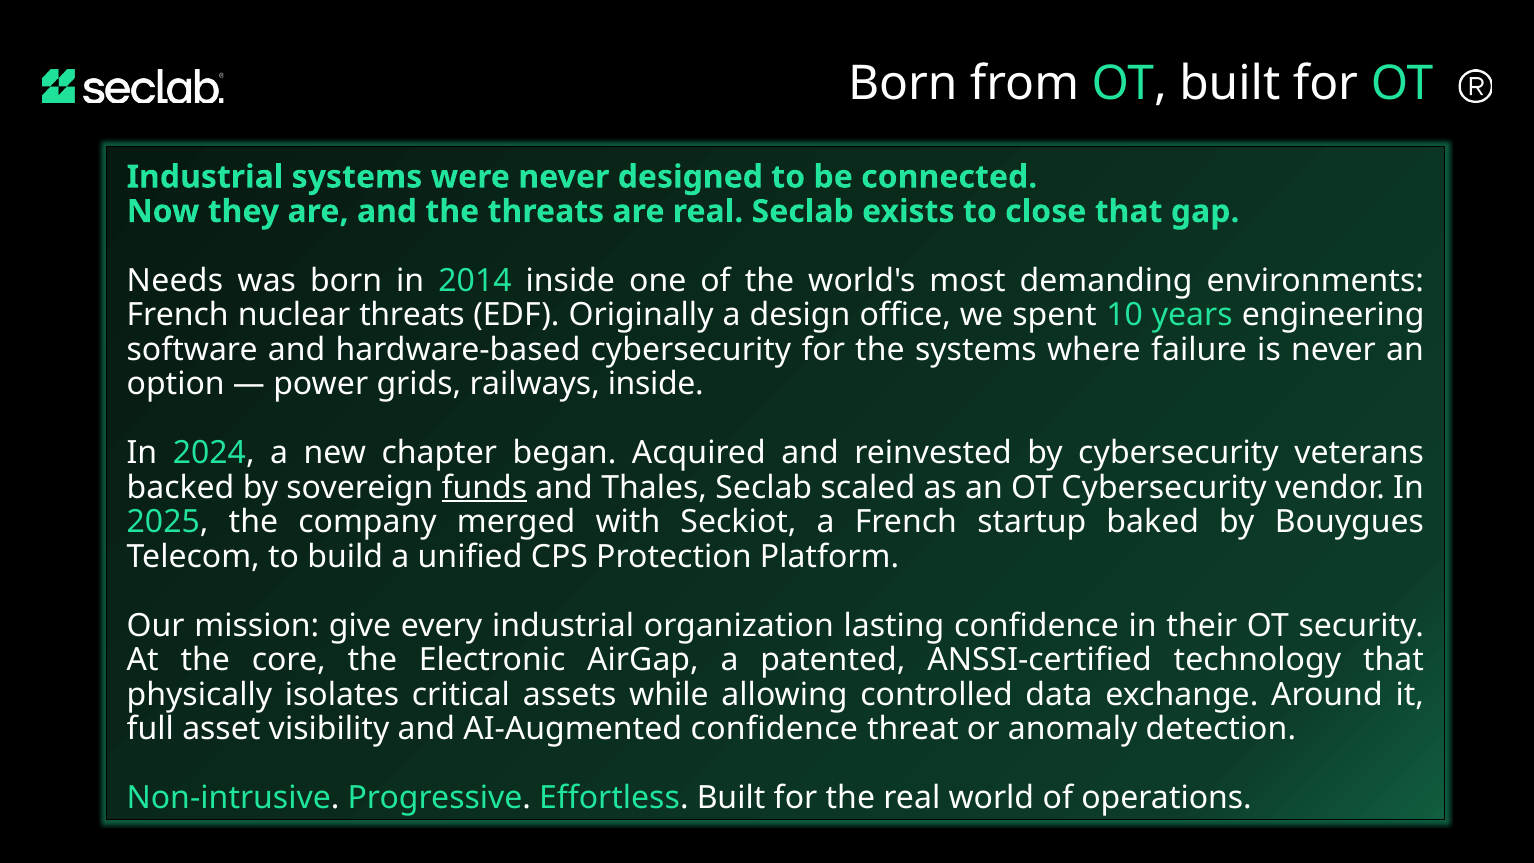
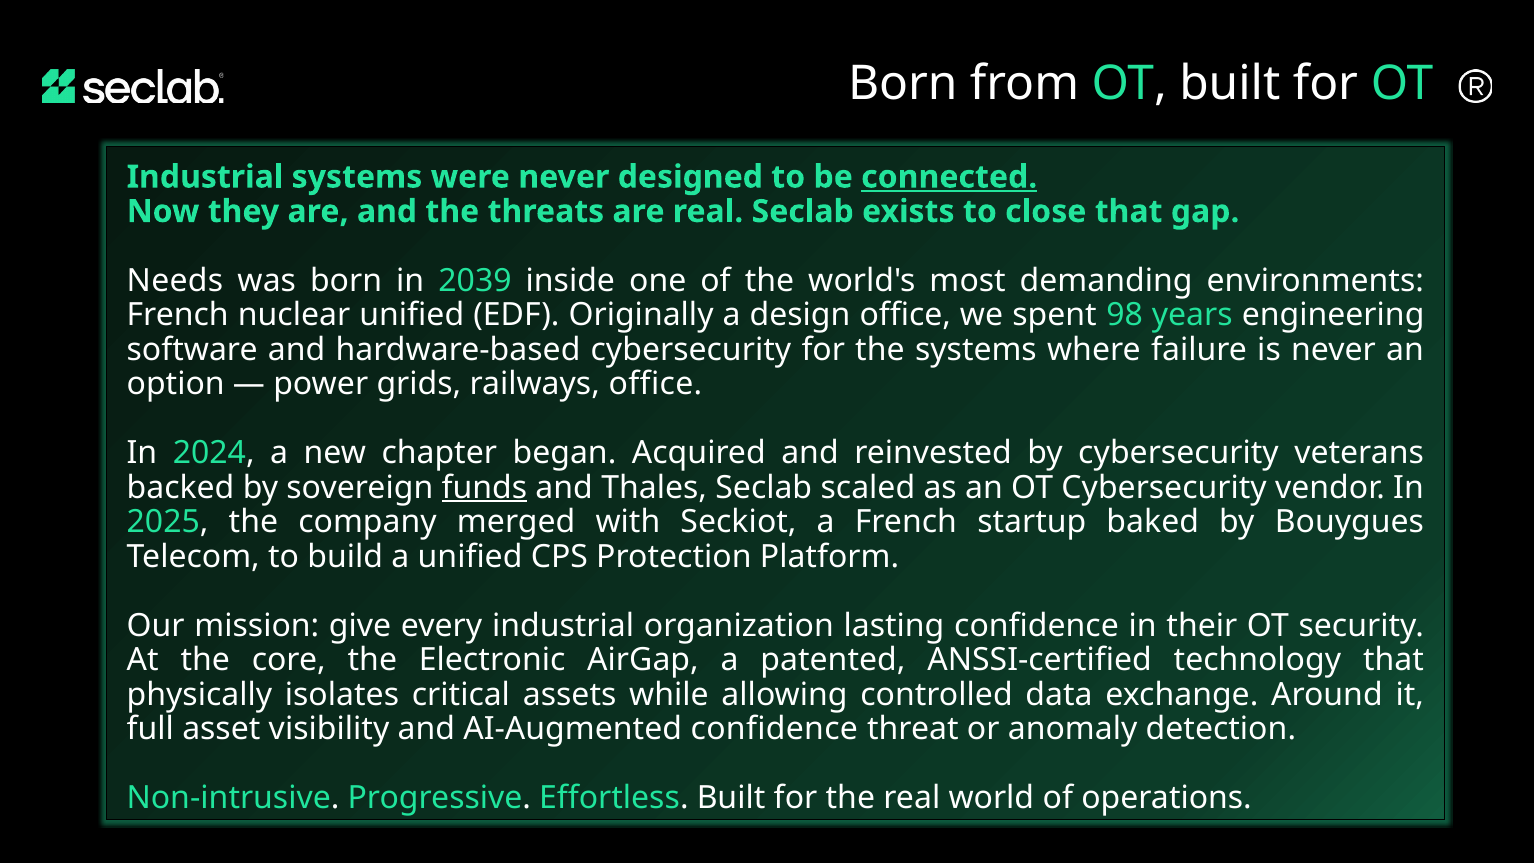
connected underline: none -> present
2014: 2014 -> 2039
nuclear threats: threats -> unified
10: 10 -> 98
railways inside: inside -> office
